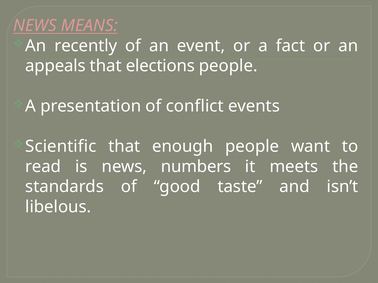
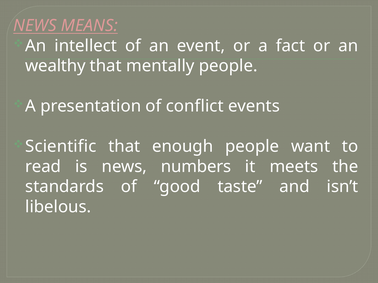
recently: recently -> intellect
appeals: appeals -> wealthy
elections: elections -> mentally
